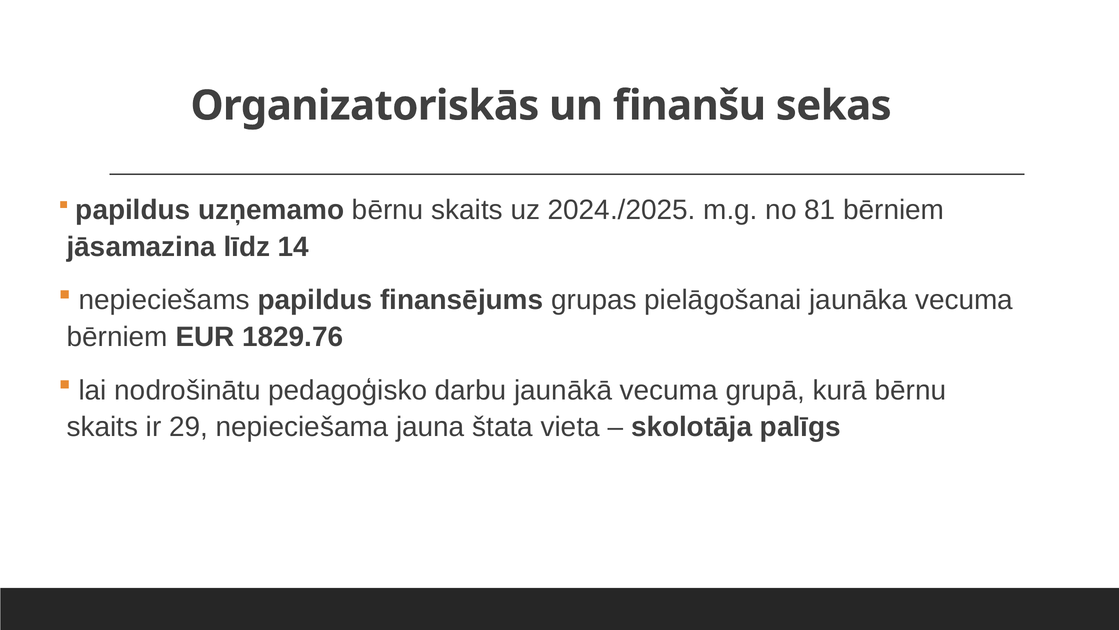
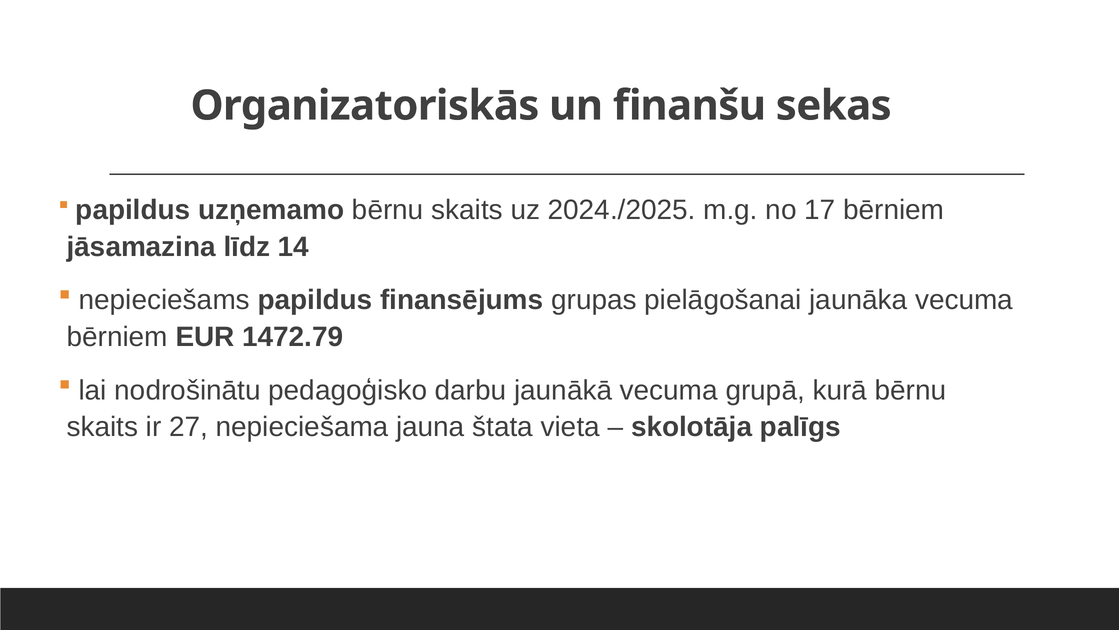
81: 81 -> 17
1829.76: 1829.76 -> 1472.79
29: 29 -> 27
